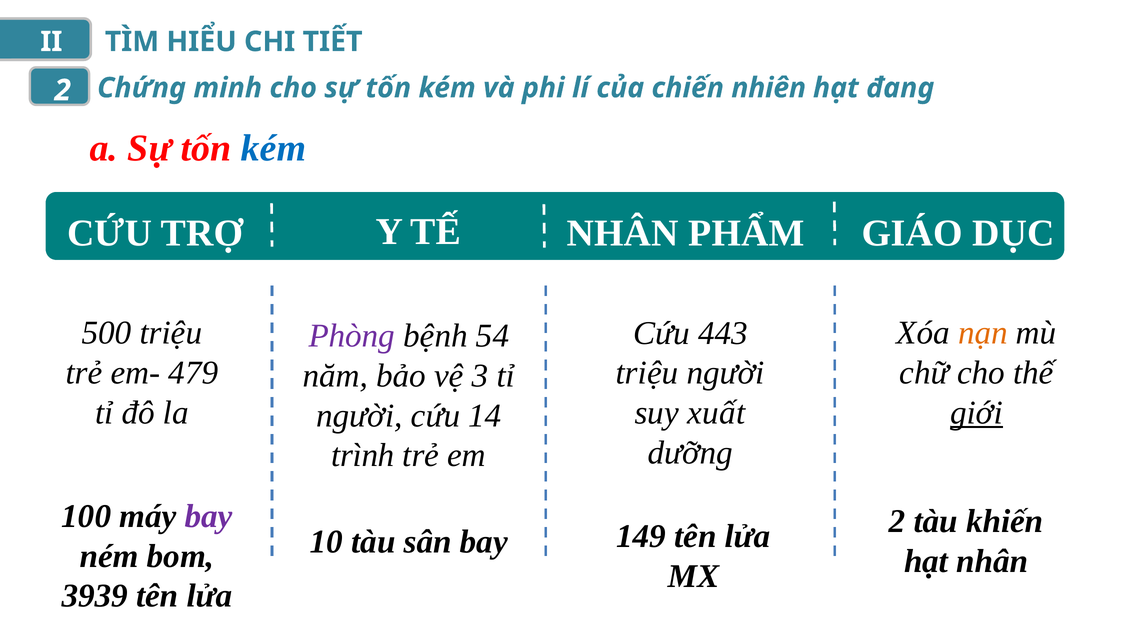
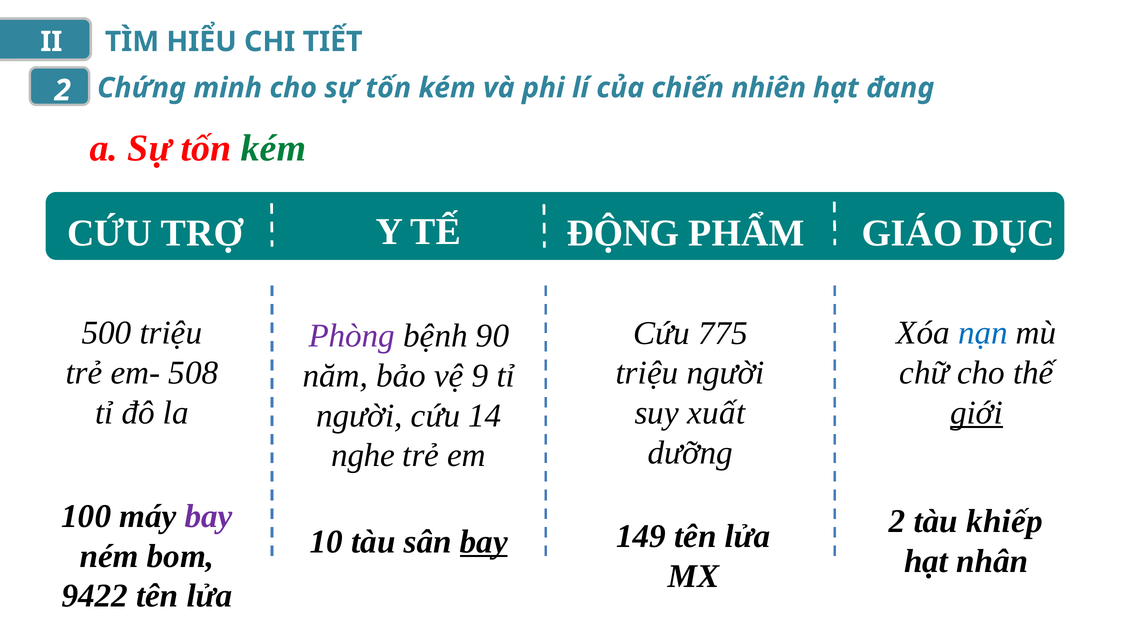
kém at (274, 148) colour: blue -> green
TẾ NHÂN: NHÂN -> ĐỘNG
nạn colour: orange -> blue
443: 443 -> 775
54: 54 -> 90
479: 479 -> 508
3: 3 -> 9
trình: trình -> nghe
khiến: khiến -> khiếp
bay at (484, 542) underline: none -> present
3939: 3939 -> 9422
